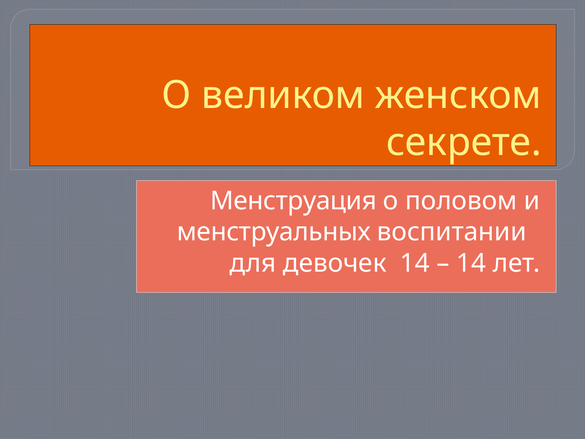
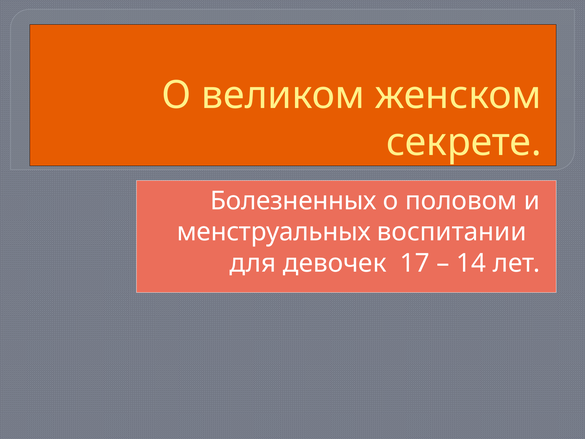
Менструация: Менструация -> Болезненных
девочек 14: 14 -> 17
